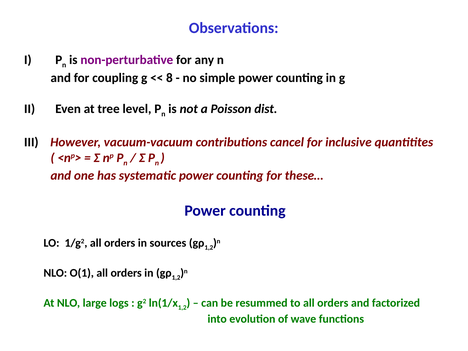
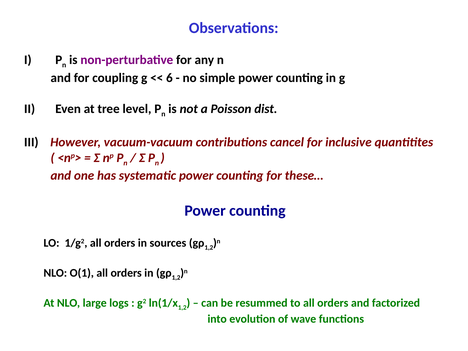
8: 8 -> 6
